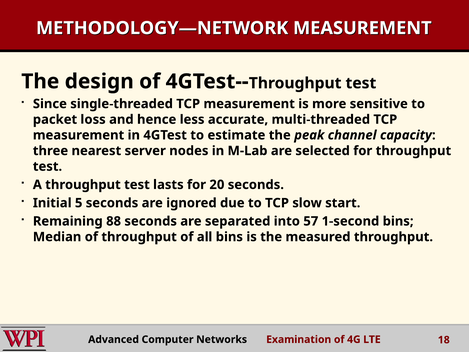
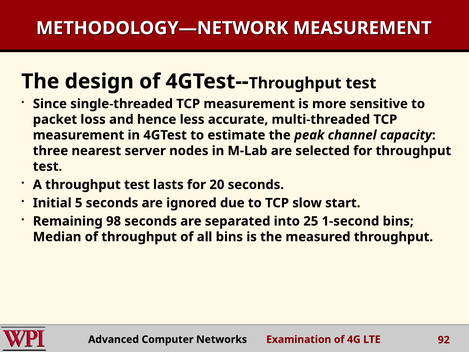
88: 88 -> 98
57: 57 -> 25
18: 18 -> 92
